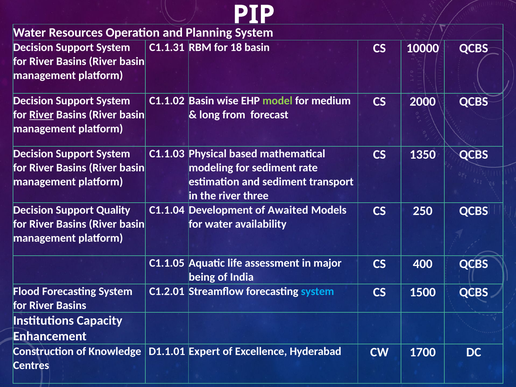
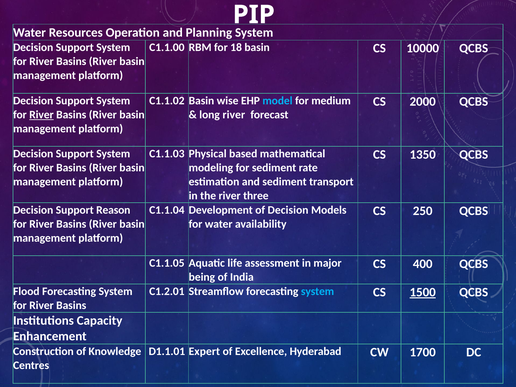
C1.1.31: C1.1.31 -> C1.1.00
model colour: light green -> light blue
long from: from -> river
Quality: Quality -> Reason
of Awaited: Awaited -> Decision
1500 underline: none -> present
